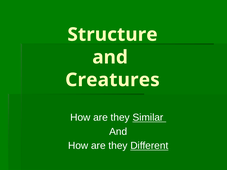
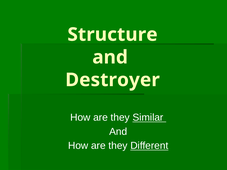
Creatures: Creatures -> Destroyer
